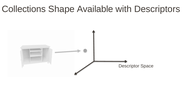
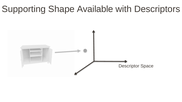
Collections: Collections -> Supporting
